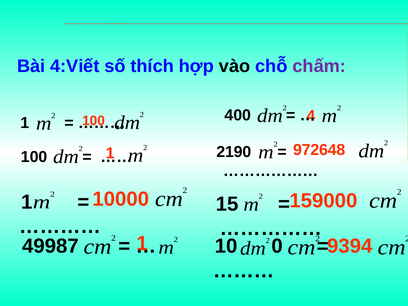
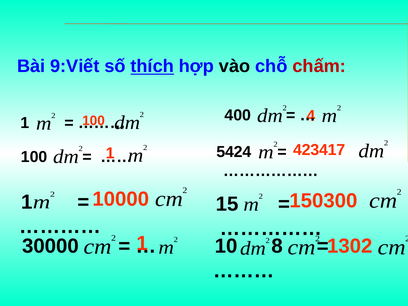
4:Viết: 4:Viết -> 9:Viết
thích underline: none -> present
chấm colour: purple -> red
972648: 972648 -> 423417
2190: 2190 -> 5424
159000: 159000 -> 150300
9394: 9394 -> 1302
49987: 49987 -> 30000
0: 0 -> 8
